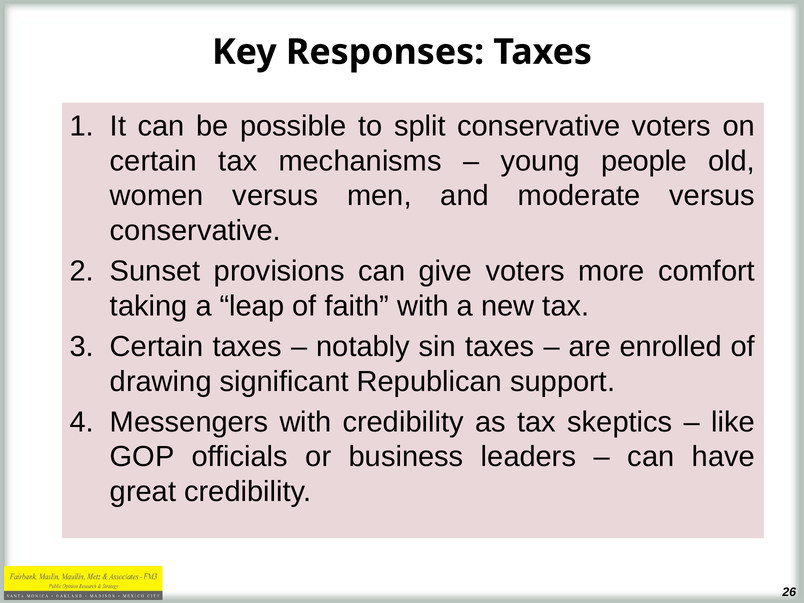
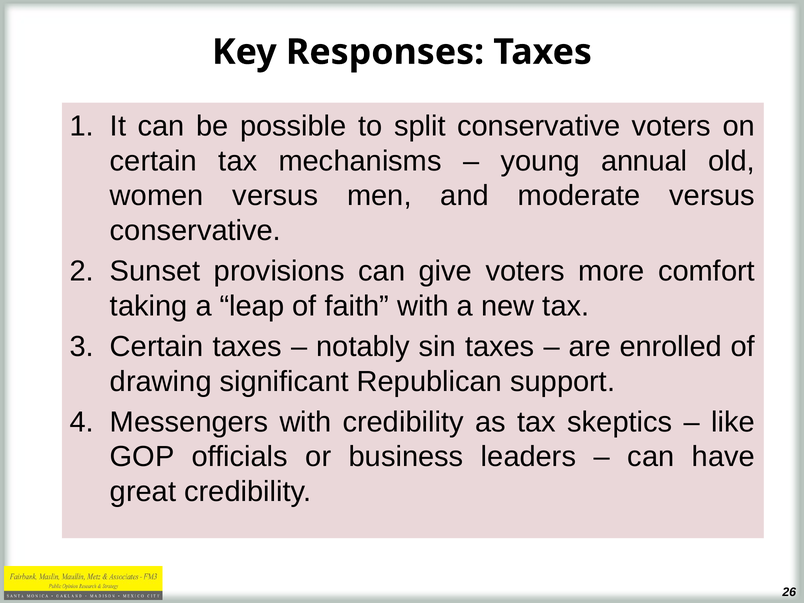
people: people -> annual
